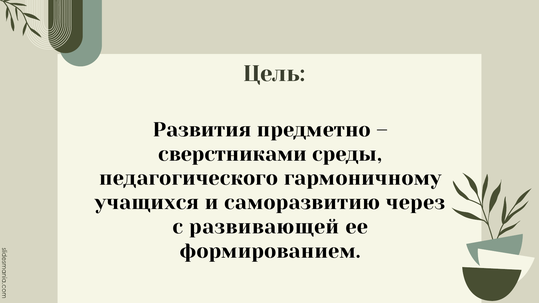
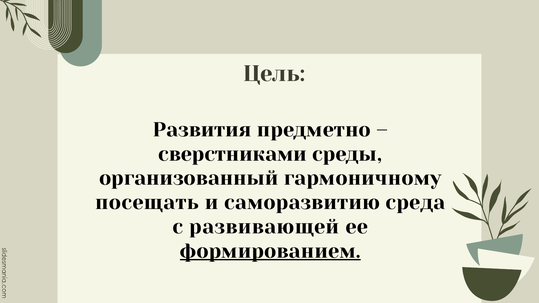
педагогического: педагогического -> организованный
учащихся: учащихся -> посещать
через: через -> среда
формированием underline: none -> present
